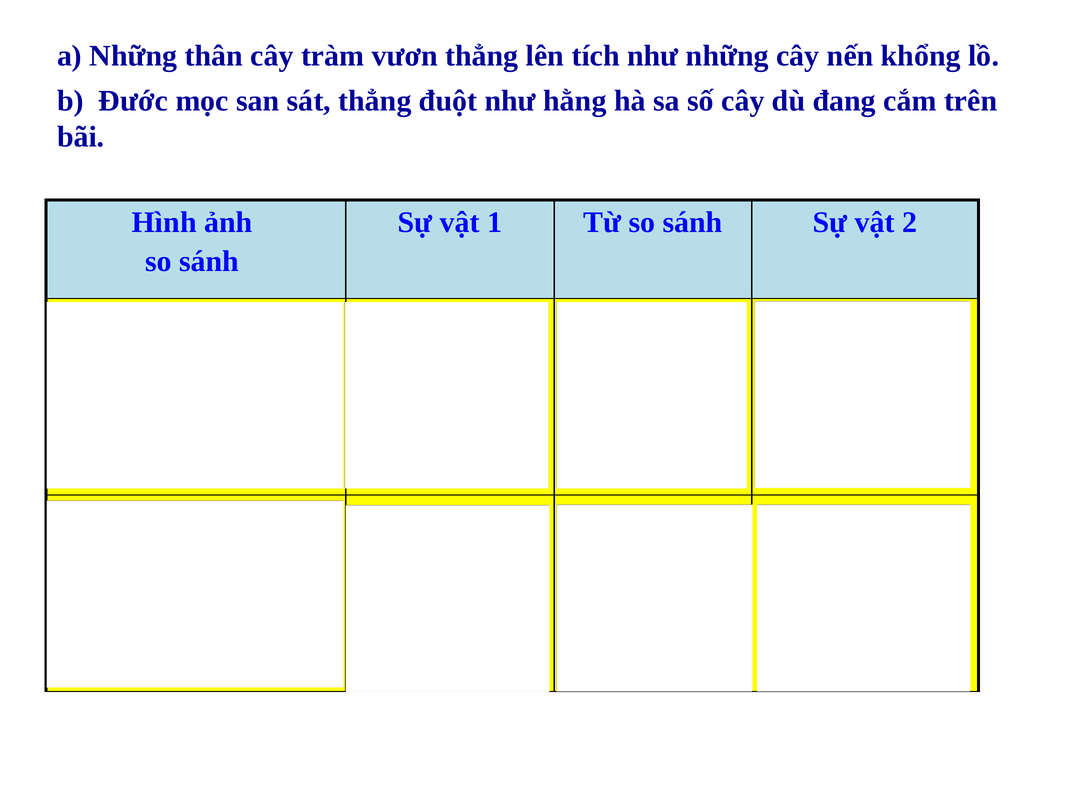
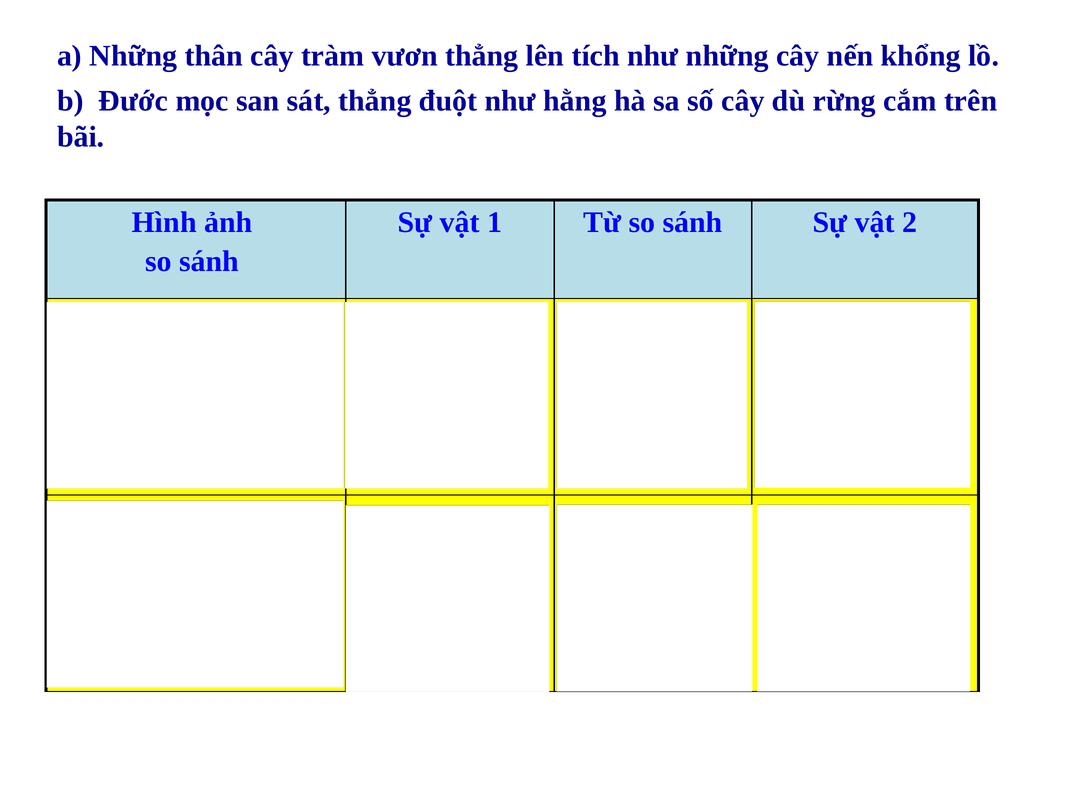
đang: đang -> rừng
